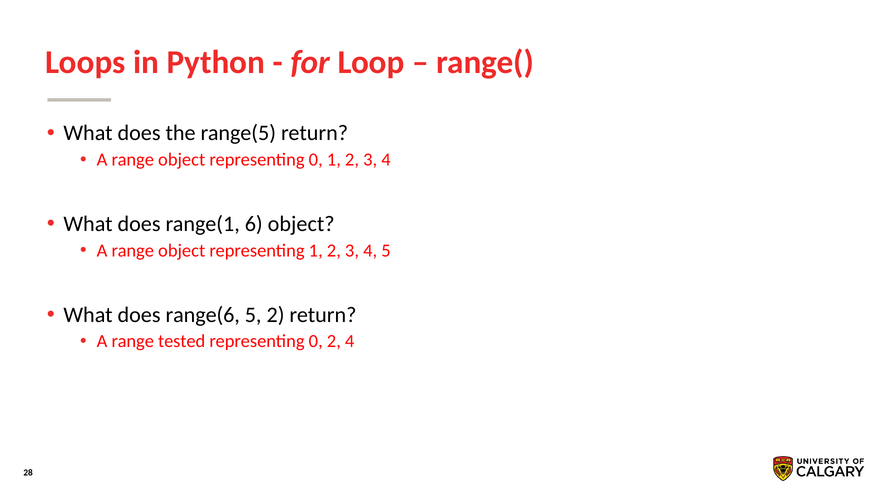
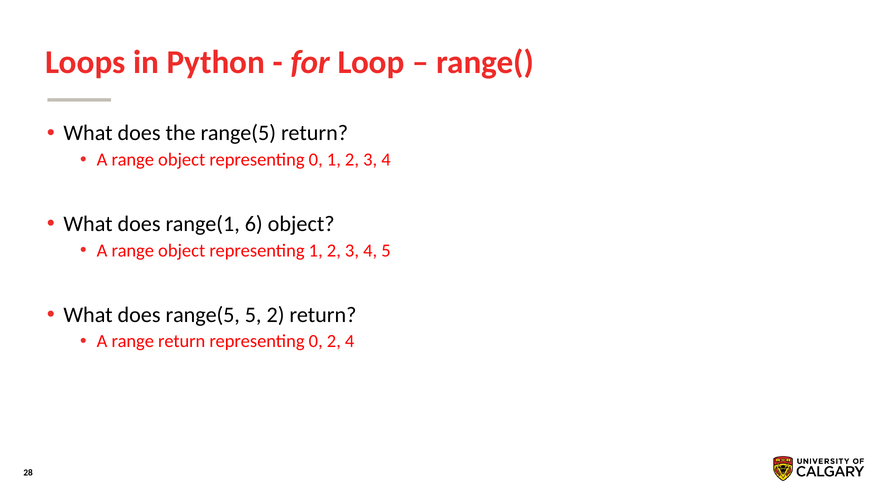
does range(6: range(6 -> range(5
range tested: tested -> return
